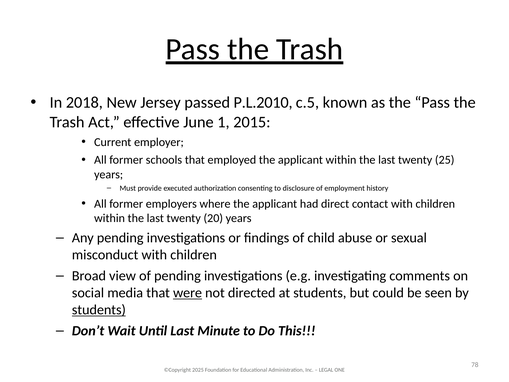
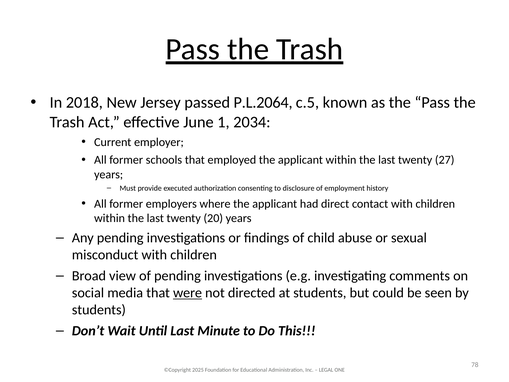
P.L.2010: P.L.2010 -> P.L.2064
2015: 2015 -> 2034
25: 25 -> 27
students at (99, 310) underline: present -> none
